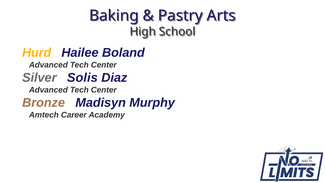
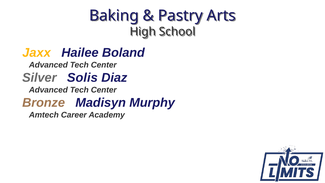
Hurd: Hurd -> Jaxx
